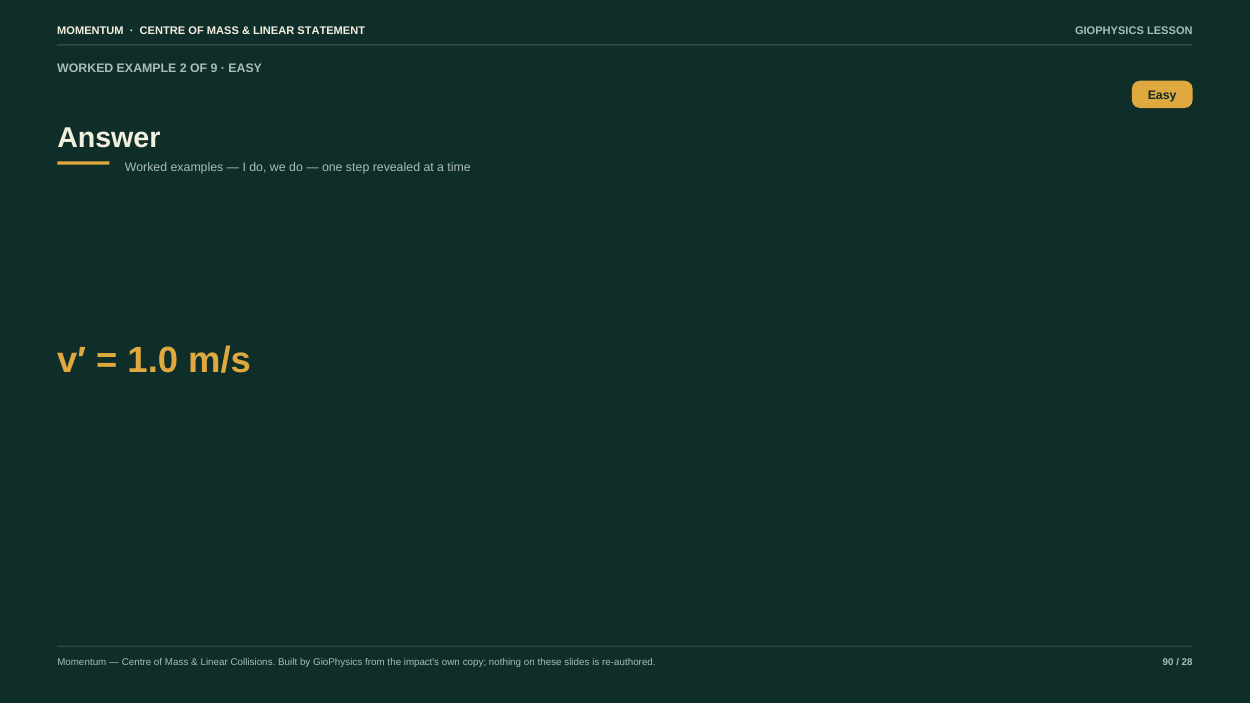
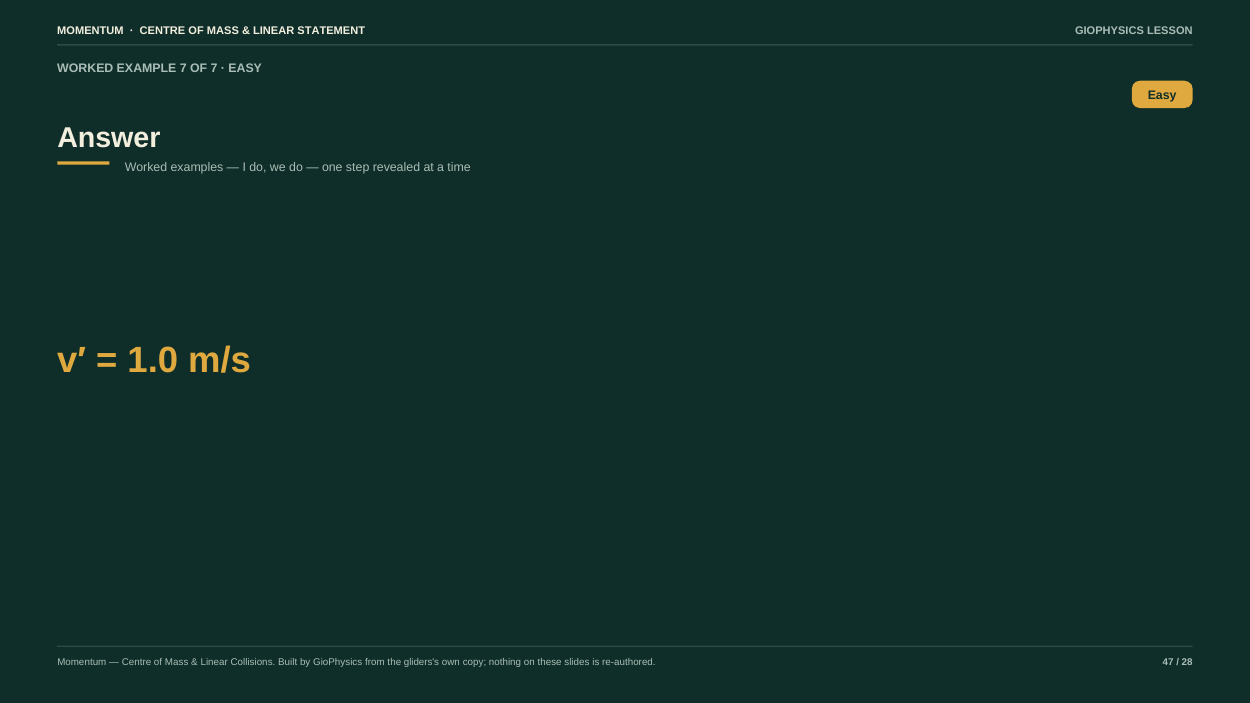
EXAMPLE 2: 2 -> 7
OF 9: 9 -> 7
impact's: impact's -> gliders's
90: 90 -> 47
